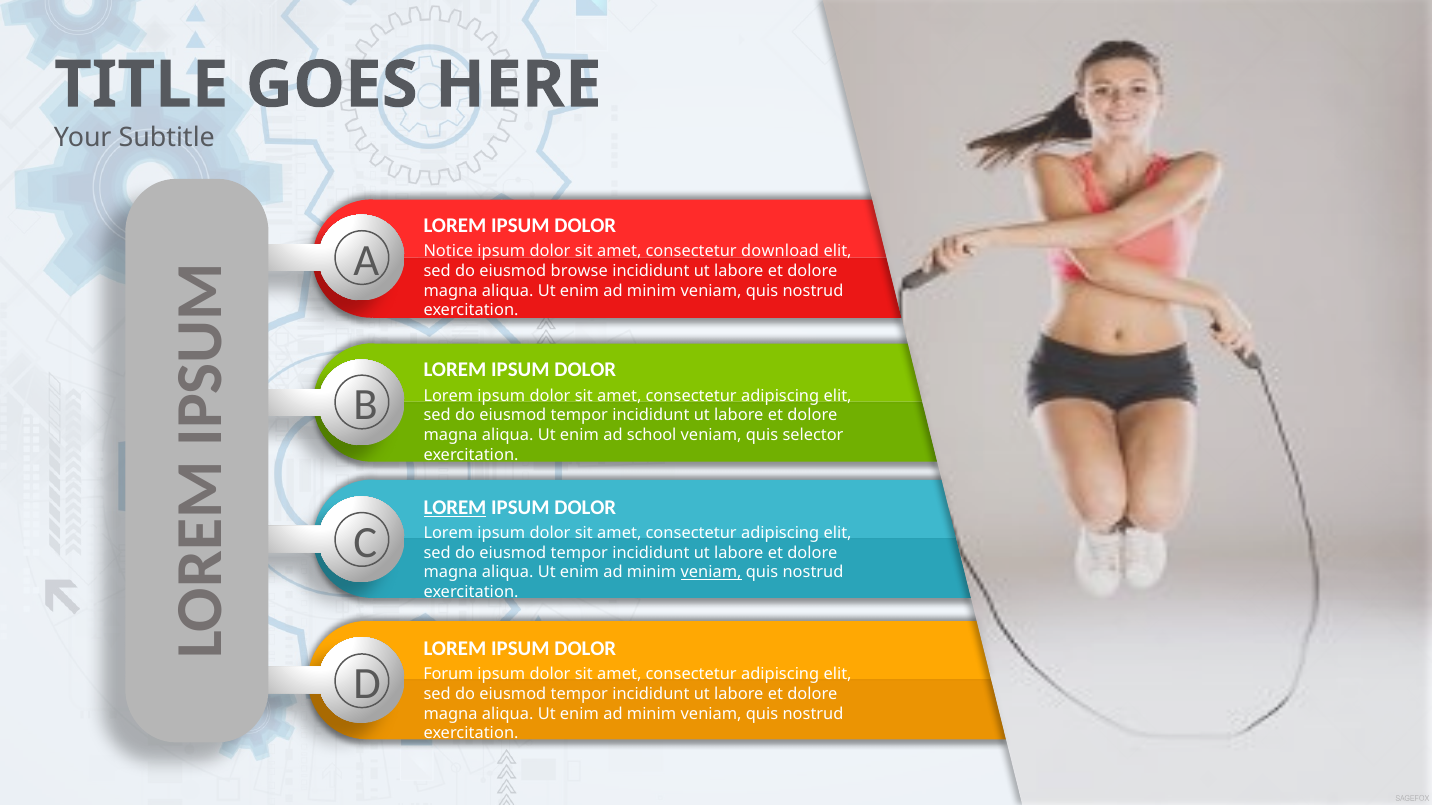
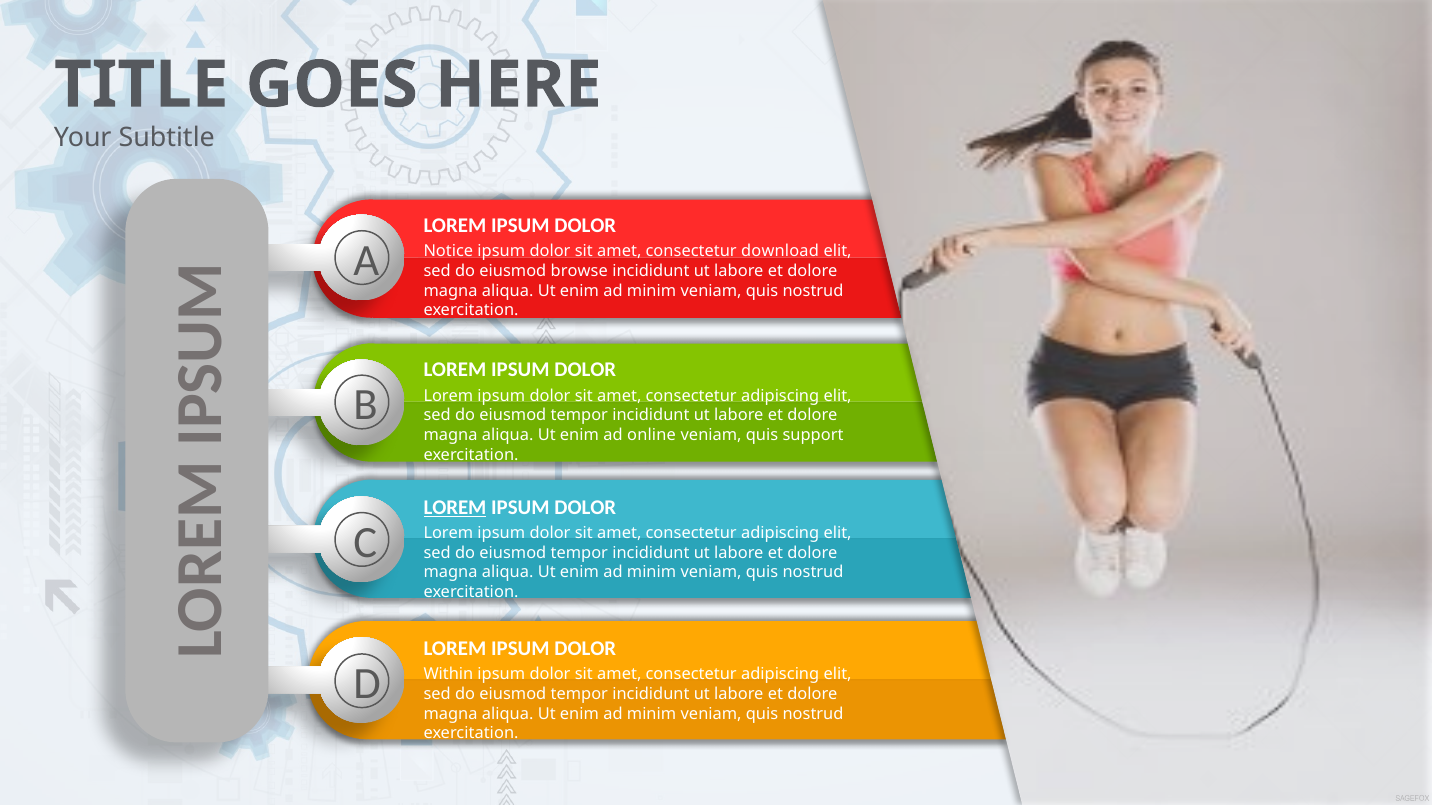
school: school -> online
selector: selector -> support
veniam at (711, 573) underline: present -> none
Forum: Forum -> Within
